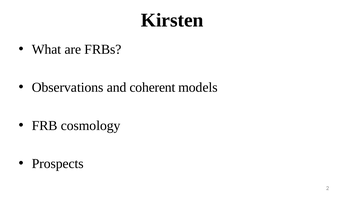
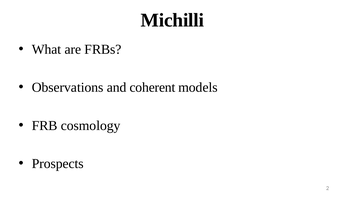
Kirsten: Kirsten -> Michilli
